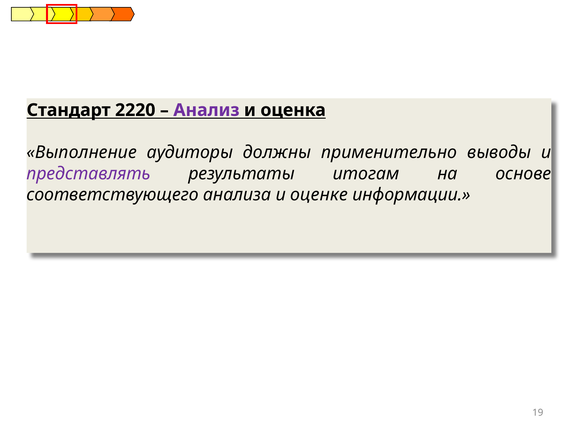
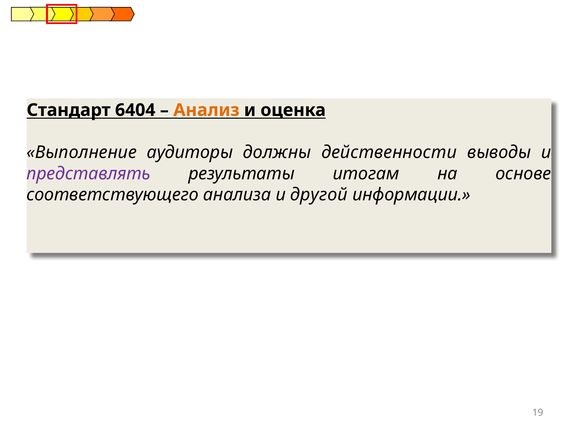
2220: 2220 -> 6404
Анализ colour: purple -> orange
применительно: применительно -> действенности
оценке: оценке -> другой
